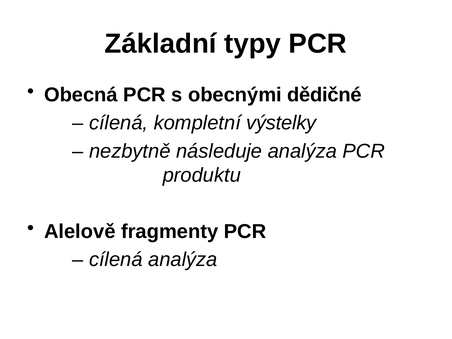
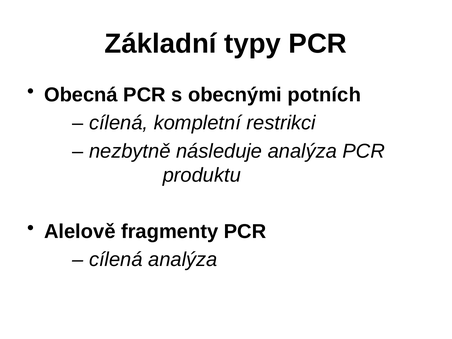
dědičné: dědičné -> potních
výstelky: výstelky -> restrikci
